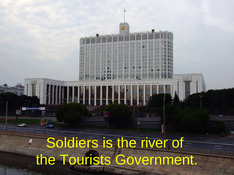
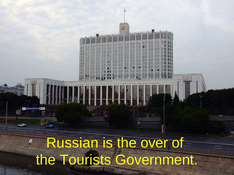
Soldiers: Soldiers -> Russian
river: river -> over
